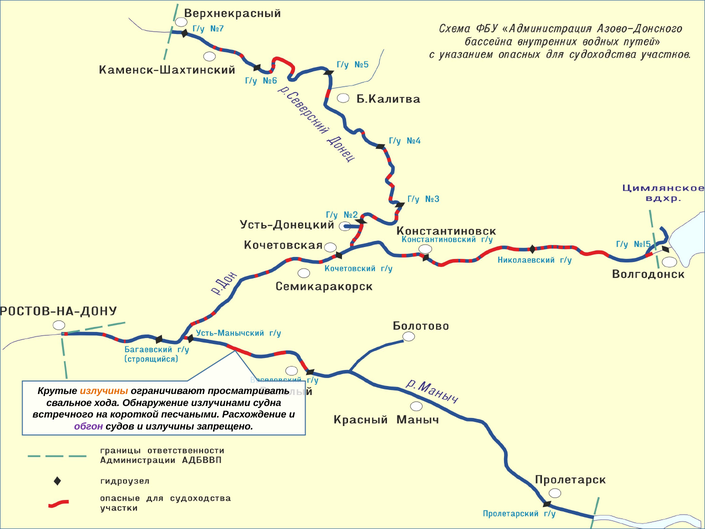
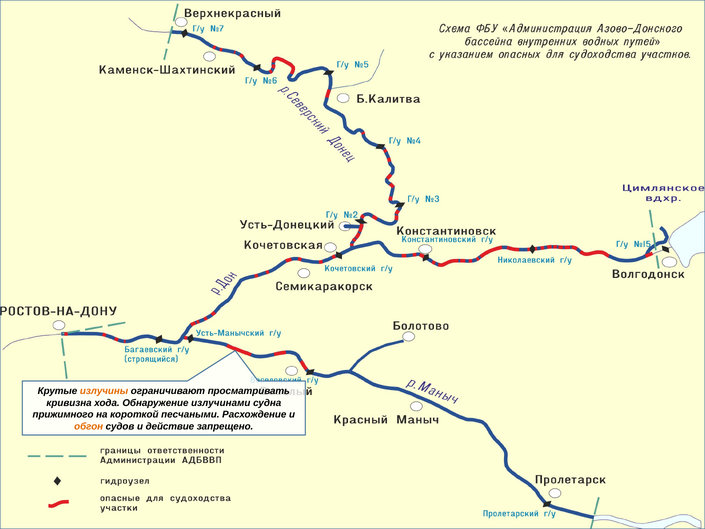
свальное: свальное -> кривизна
встречного: встречного -> прижимного
обгон colour: purple -> orange
и излучины: излучины -> действие
